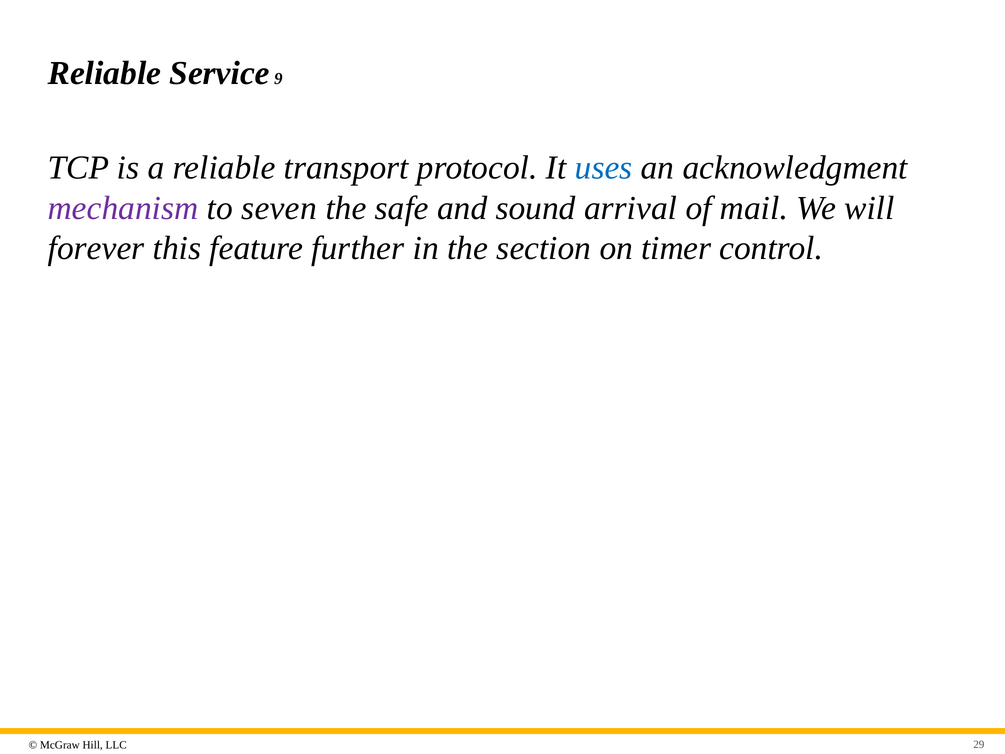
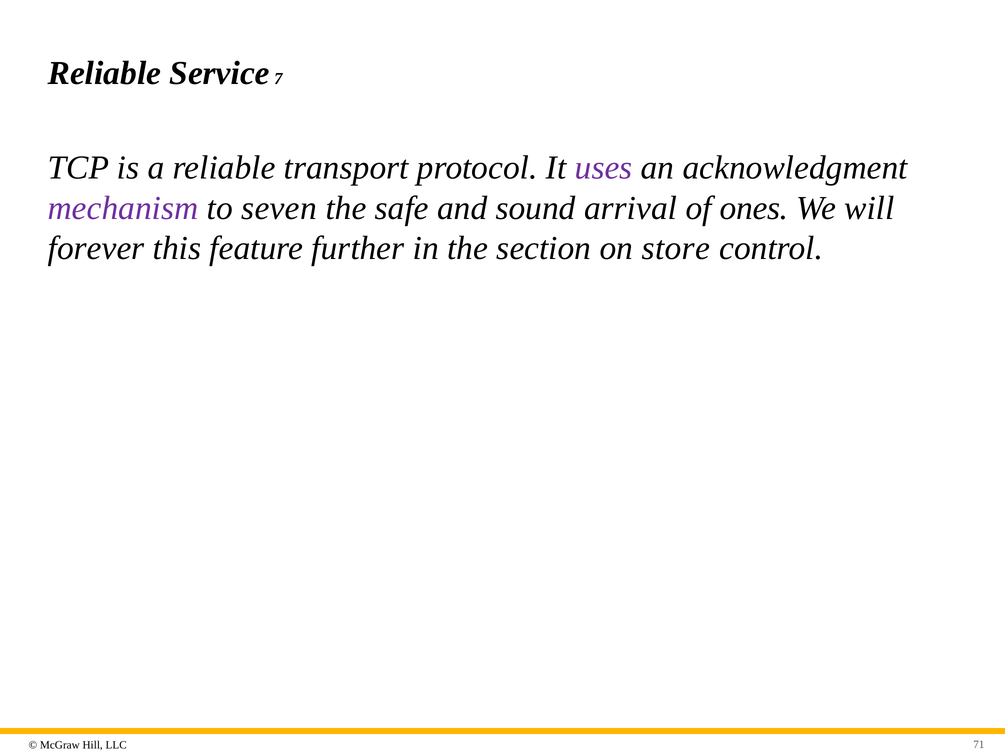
9: 9 -> 7
uses colour: blue -> purple
mail: mail -> ones
timer: timer -> store
29: 29 -> 71
